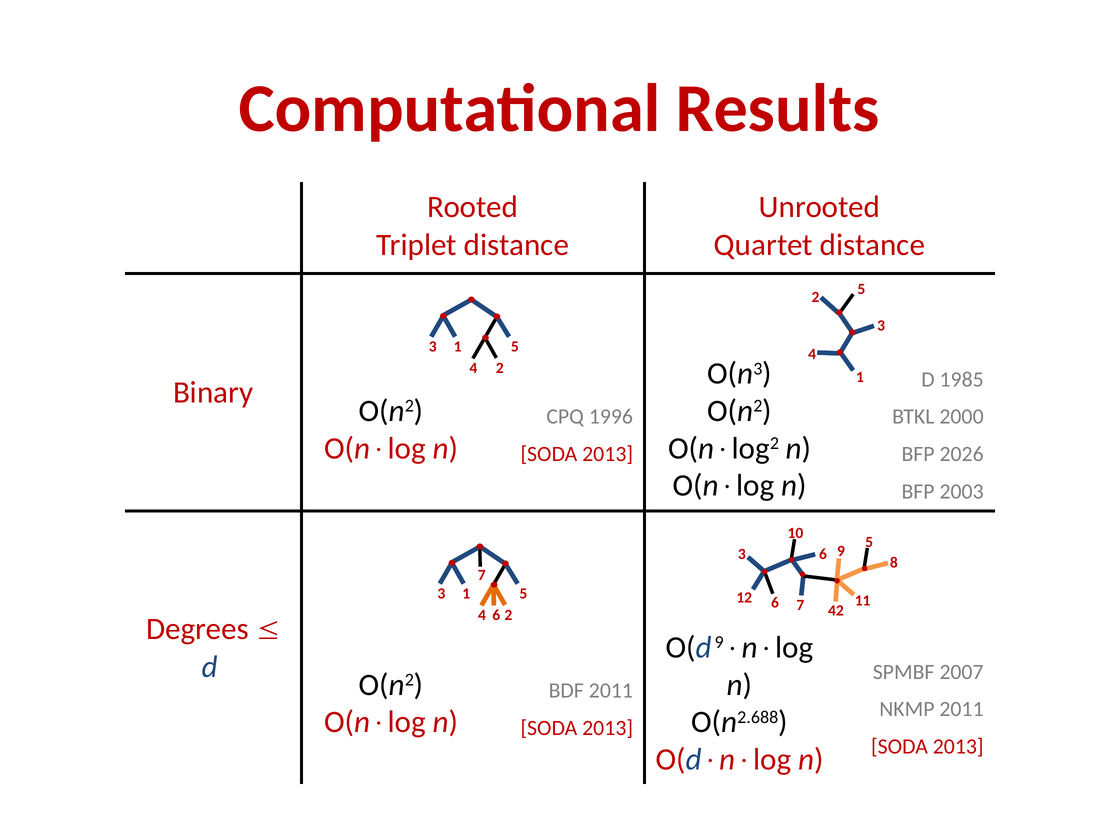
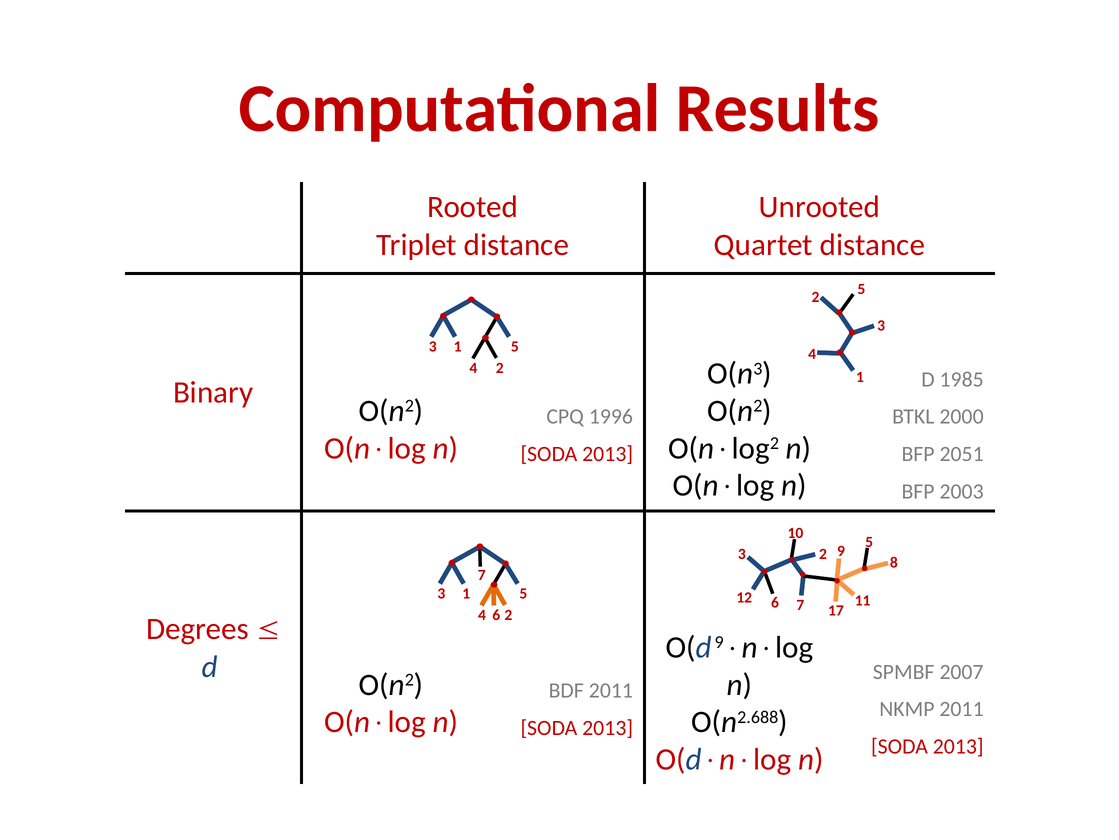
2026: 2026 -> 2051
6 at (823, 554): 6 -> 2
42: 42 -> 17
